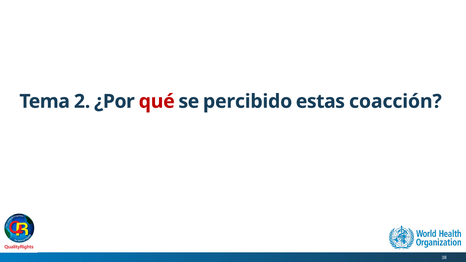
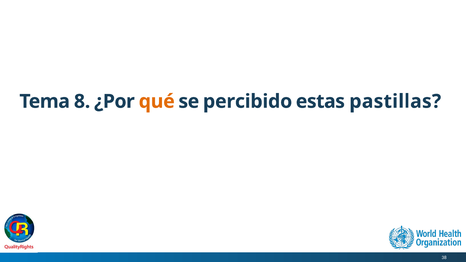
2: 2 -> 8
qué colour: red -> orange
coacción: coacción -> pastillas
